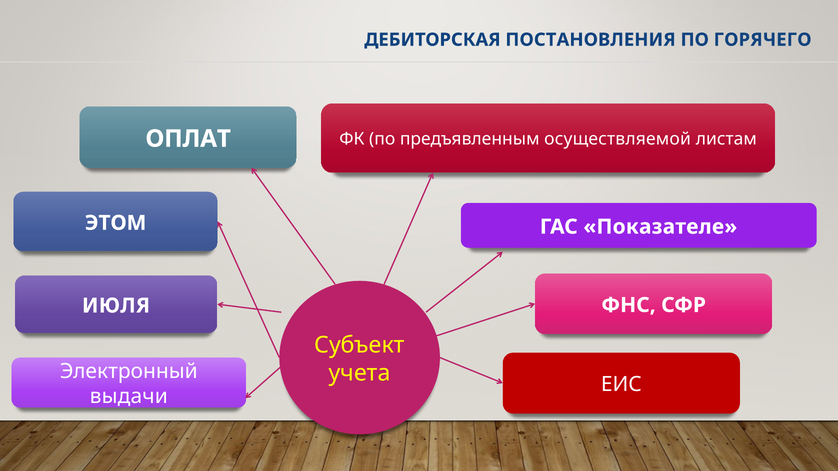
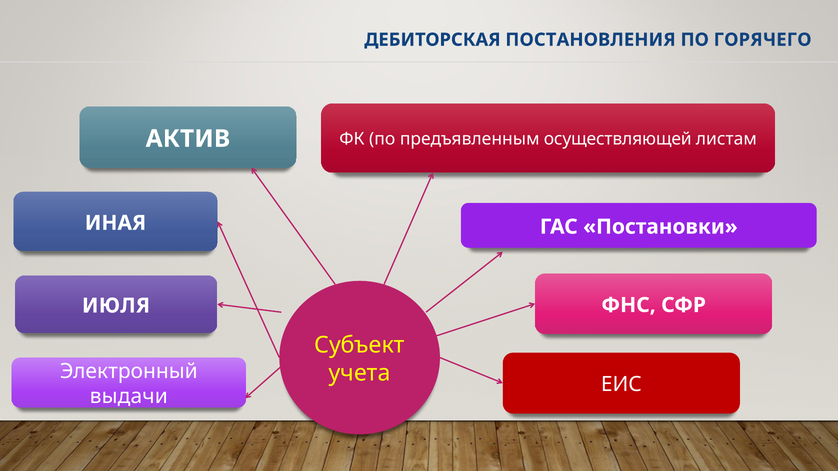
осуществляемой: осуществляемой -> осуществляющей
ОПЛАТ: ОПЛАТ -> АКТИВ
ЭТОМ: ЭТОМ -> ИНАЯ
Показателе: Показателе -> Постановки
